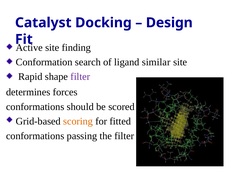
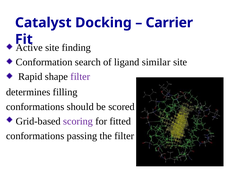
Design: Design -> Carrier
forces: forces -> filling
scoring colour: orange -> purple
